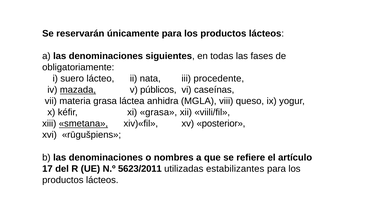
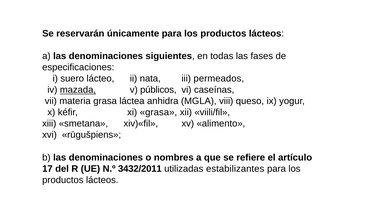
obligatoriamente: obligatoriamente -> especificaciones
procedente: procedente -> permeados
smetana underline: present -> none
posterior: posterior -> alimento
5623/2011: 5623/2011 -> 3432/2011
